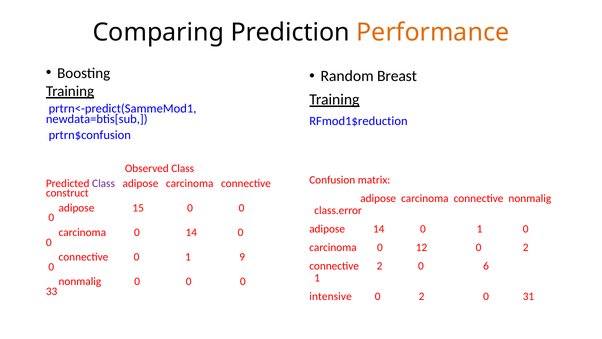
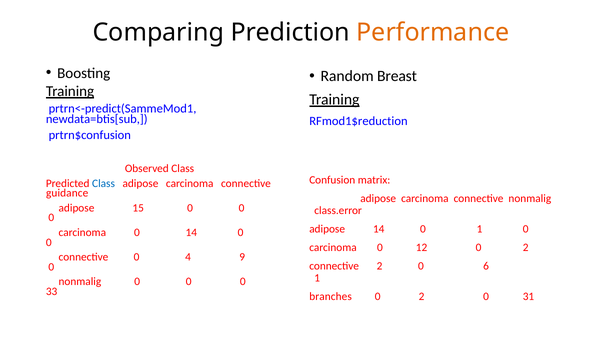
Class at (104, 183) colour: purple -> blue
construct: construct -> guidance
connective 0 1: 1 -> 4
intensive: intensive -> branches
